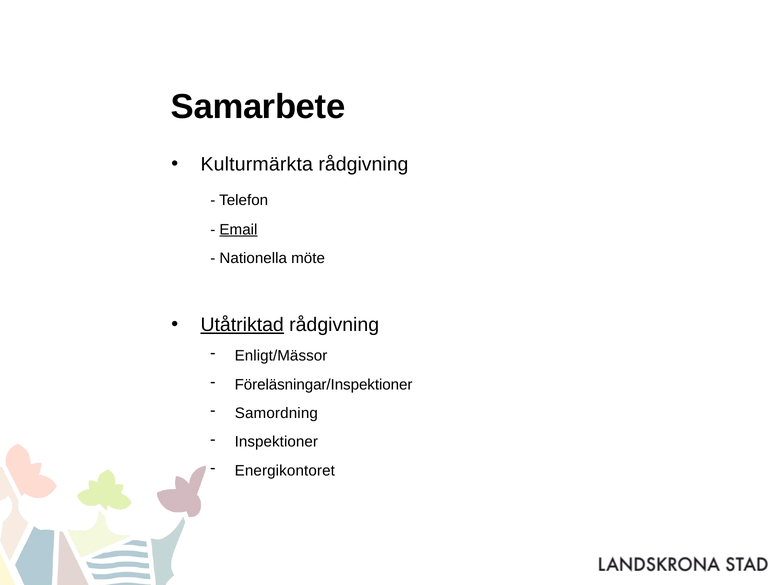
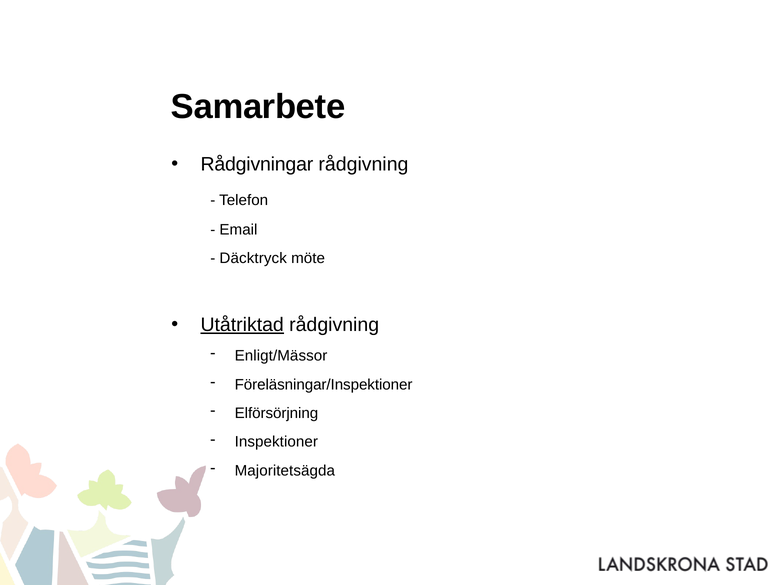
Kulturmärkta: Kulturmärkta -> Rådgivningar
Email underline: present -> none
Nationella: Nationella -> Däcktryck
Samordning: Samordning -> Elförsörjning
Energikontoret: Energikontoret -> Majoritetsägda
